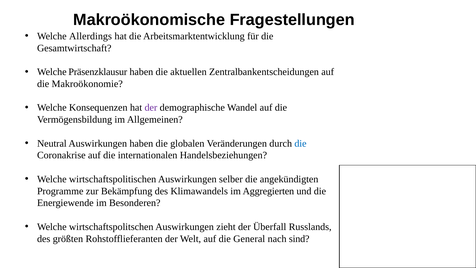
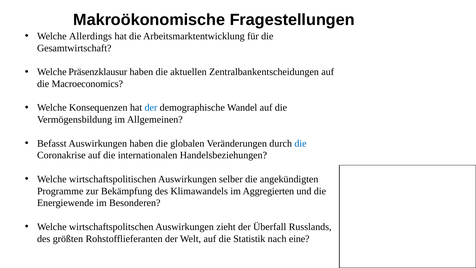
Makroökonomie: Makroökonomie -> Macroeconomics
der at (151, 108) colour: purple -> blue
Neutral: Neutral -> Befasst
General: General -> Statistik
sind: sind -> eine
